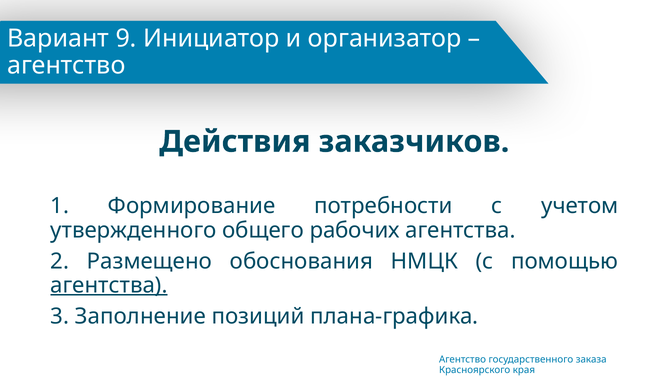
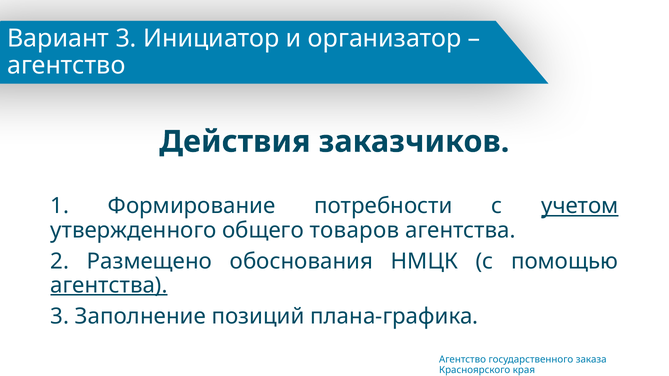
Вариант 9: 9 -> 3
учетом underline: none -> present
рабочих: рабочих -> товаров
